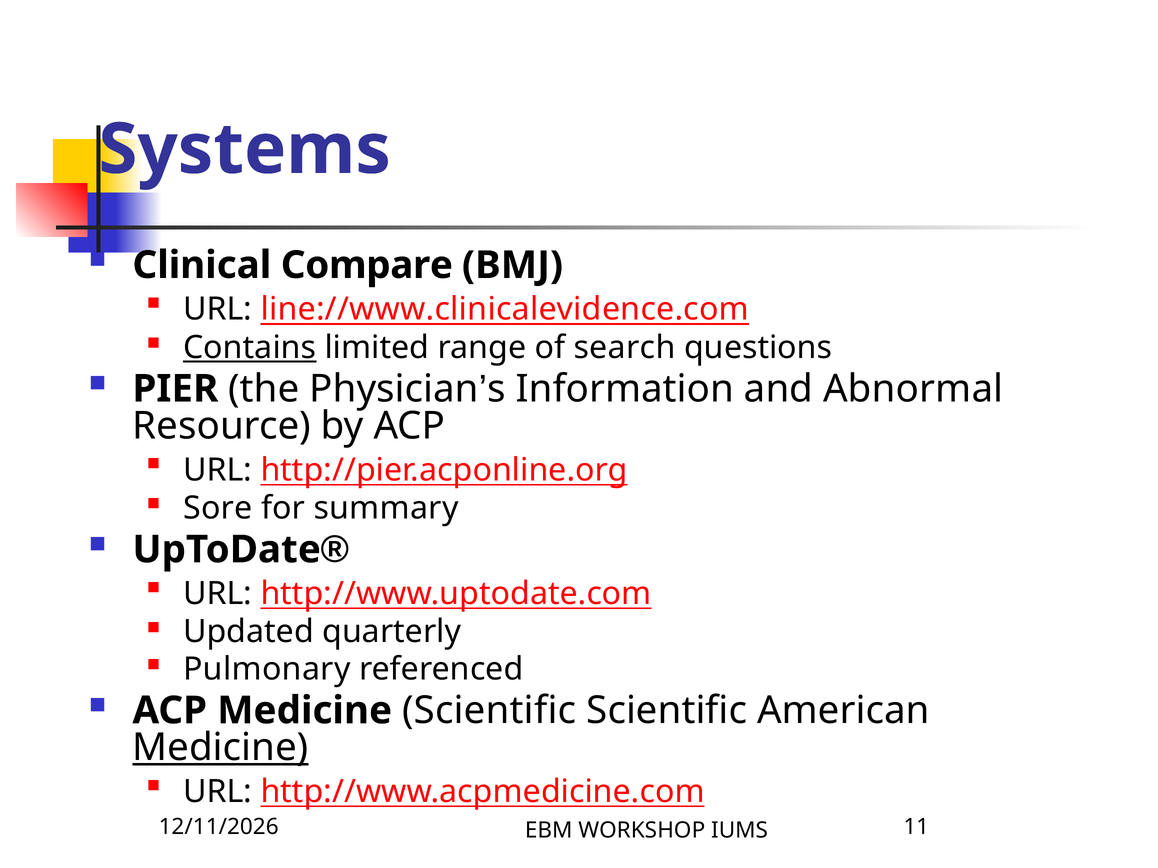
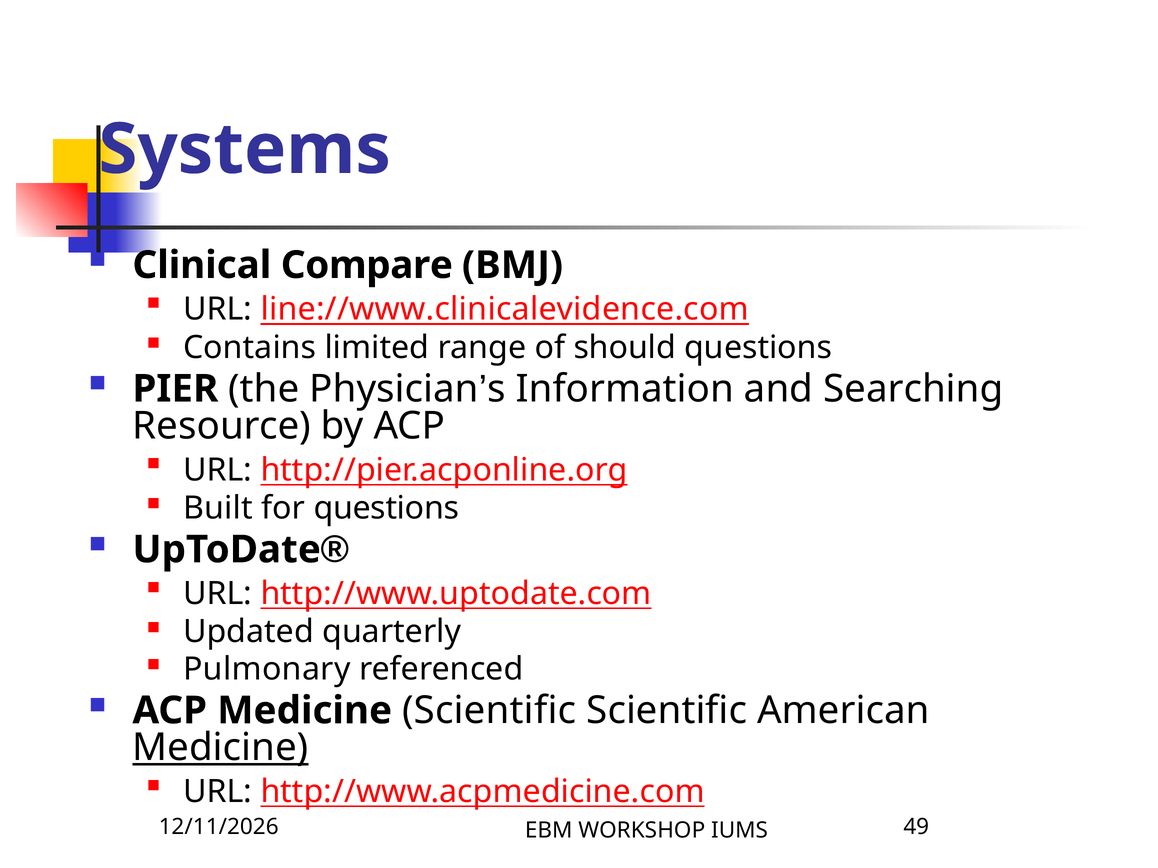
Contains underline: present -> none
search: search -> should
Abnormal: Abnormal -> Searching
Sore: Sore -> Built
for summary: summary -> questions
11: 11 -> 49
